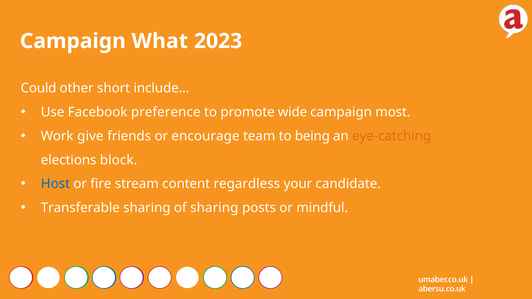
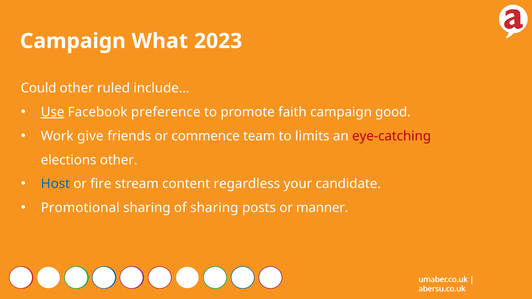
short: short -> ruled
Use underline: none -> present
wide: wide -> faith
most: most -> good
encourage: encourage -> commence
being: being -> limits
eye-catching colour: orange -> red
elections block: block -> other
Transferable: Transferable -> Promotional
mindful: mindful -> manner
